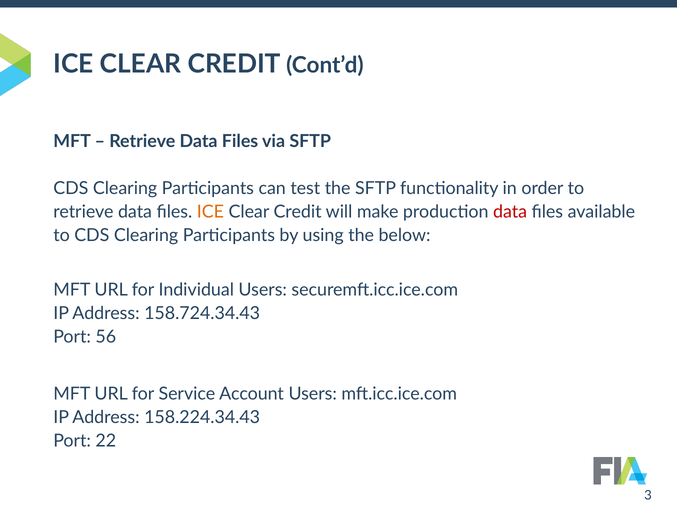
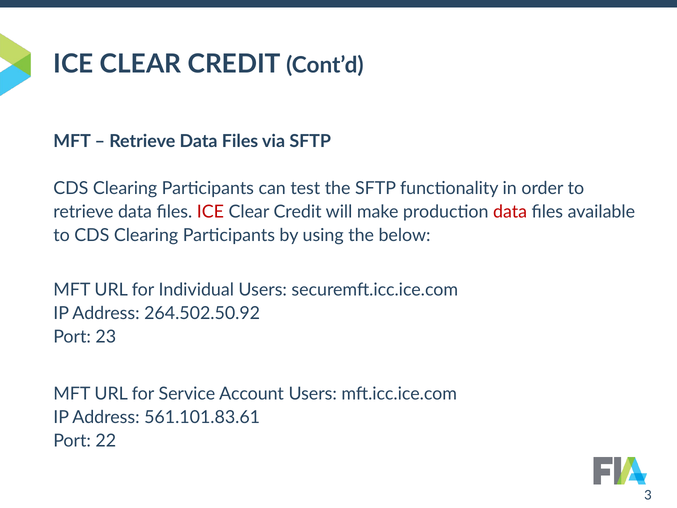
ICE at (210, 212) colour: orange -> red
158.724.34.43: 158.724.34.43 -> 264.502.50.92
56: 56 -> 23
158.224.34.43: 158.224.34.43 -> 561.101.83.61
